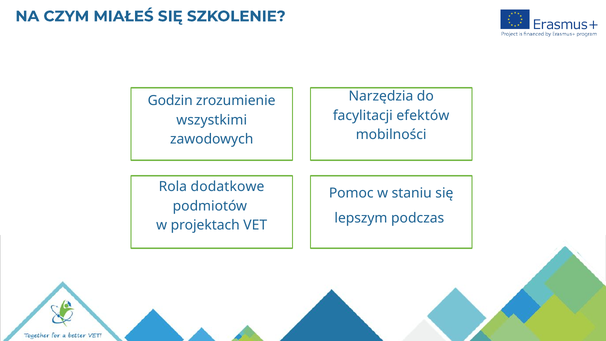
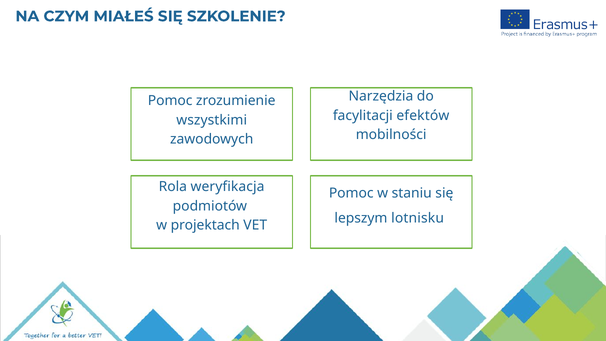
Godzin at (170, 101): Godzin -> Pomoc
dodatkowe: dodatkowe -> weryfikacja
podczas: podczas -> lotnisku
